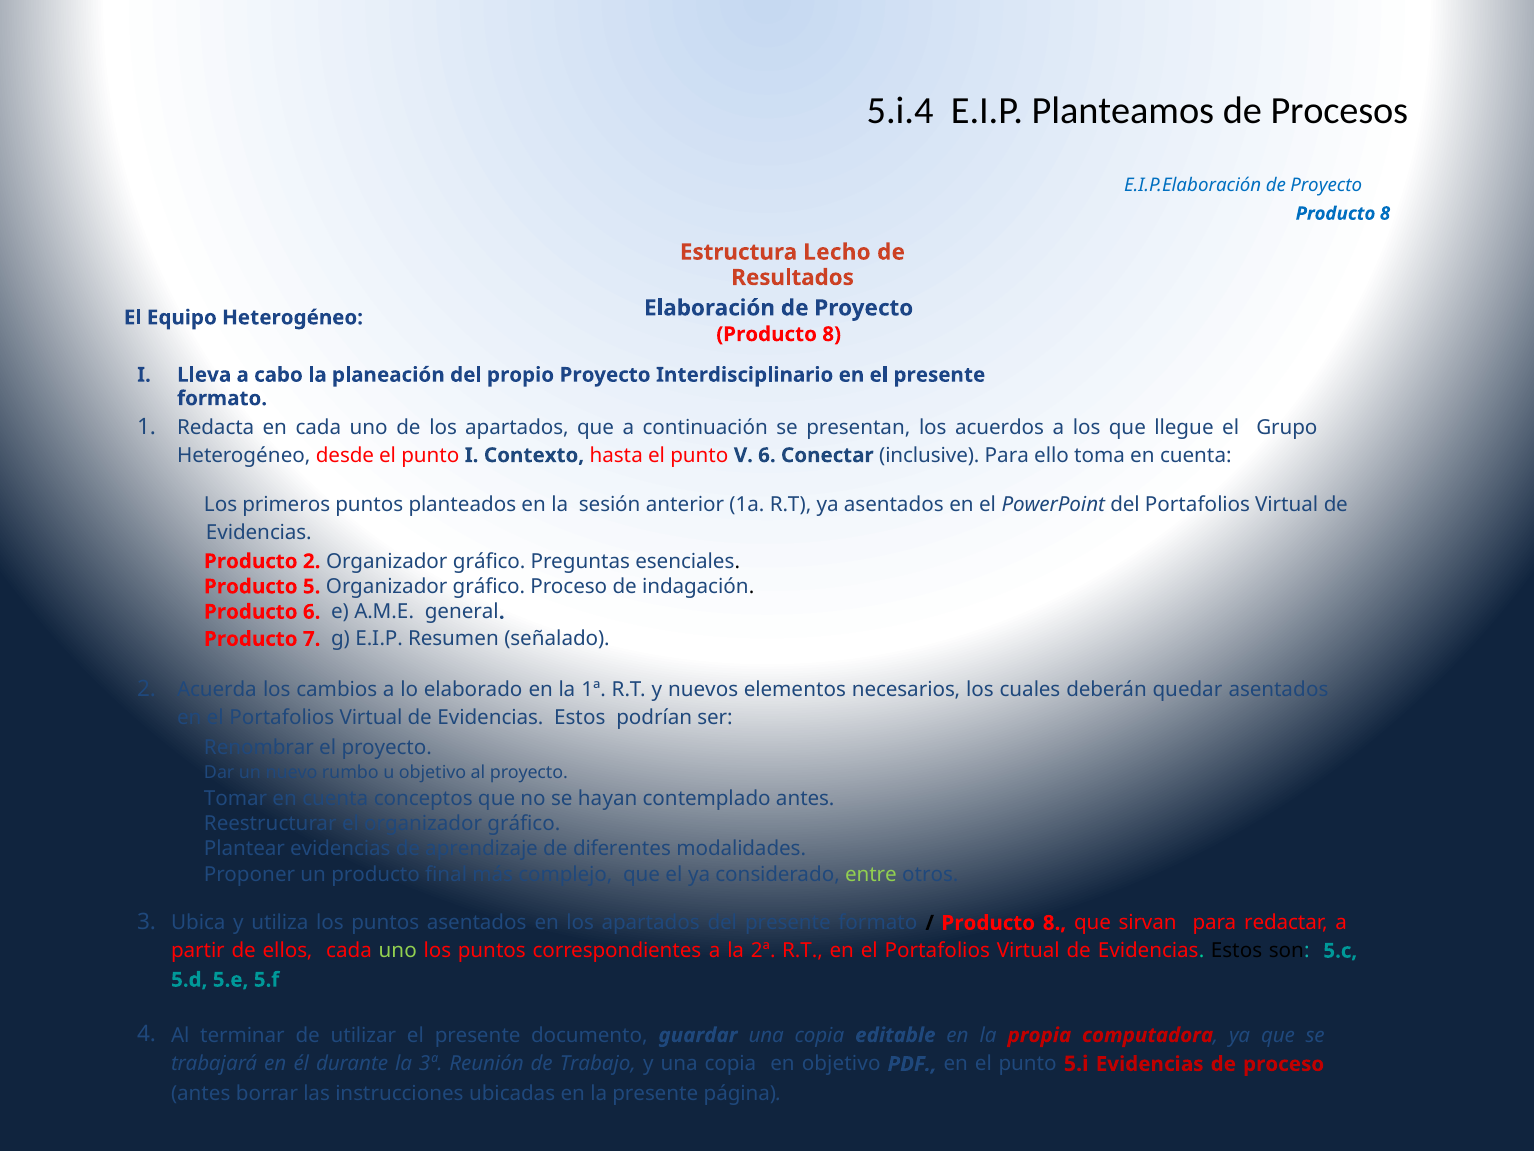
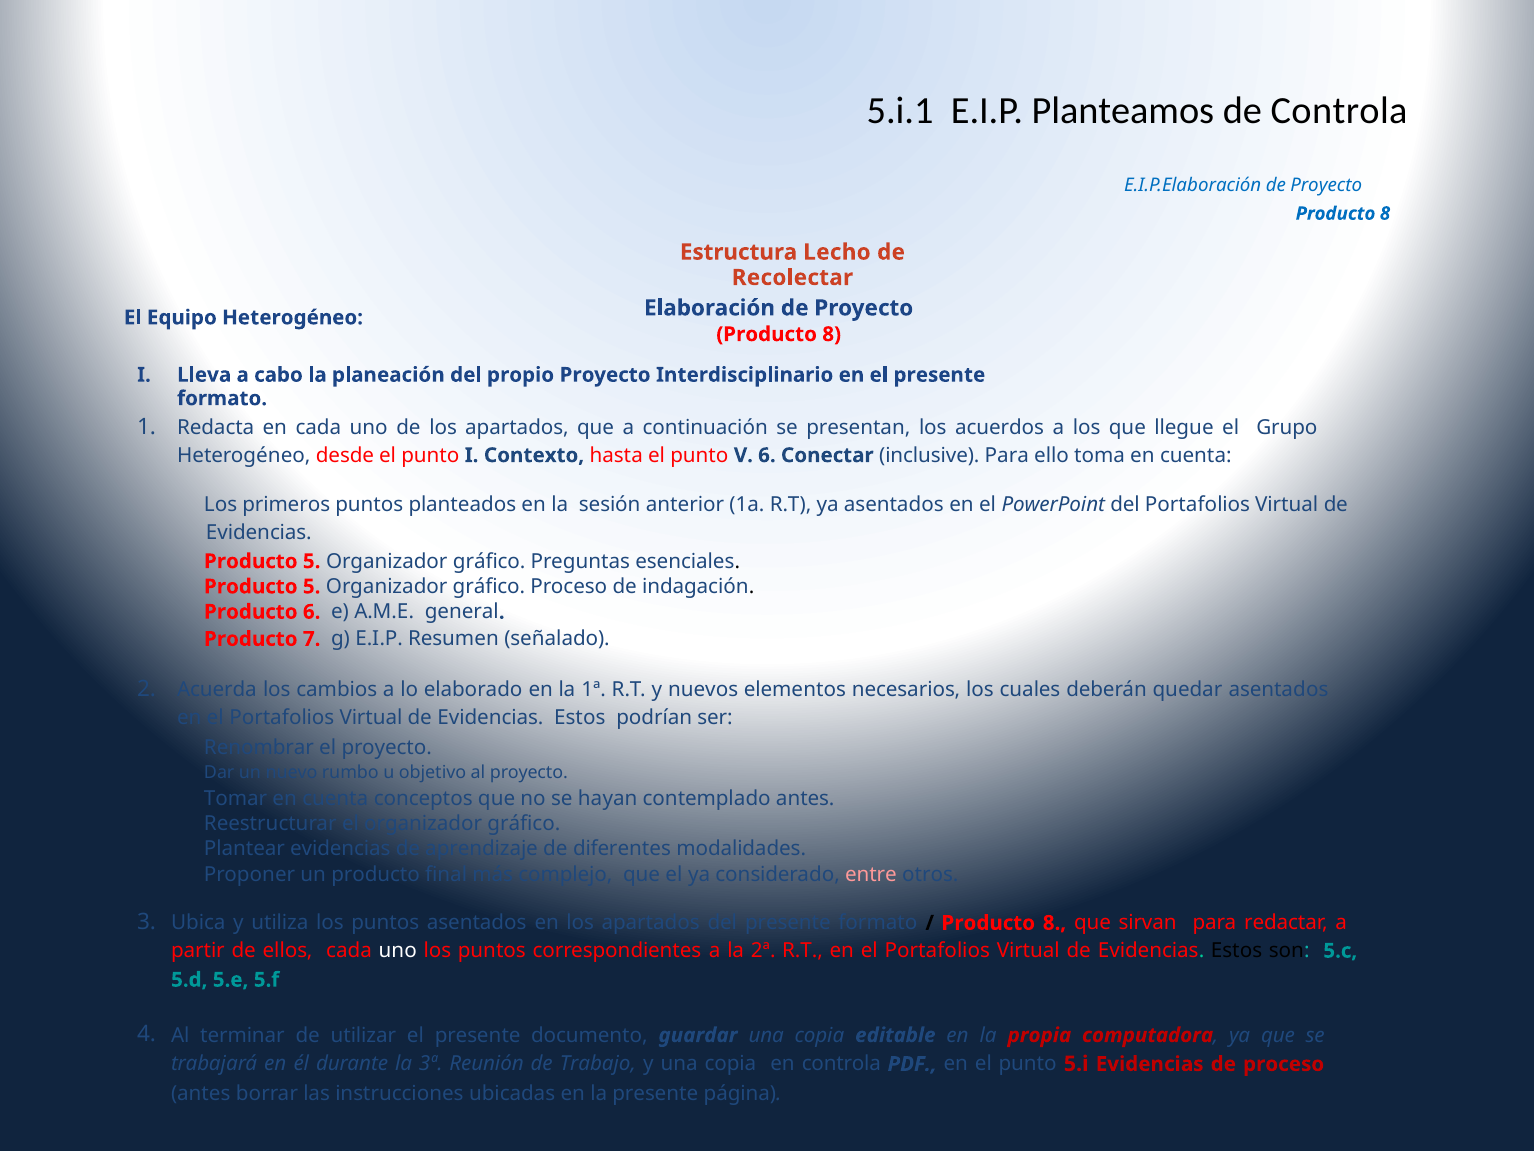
5.i.4: 5.i.4 -> 5.i.1
de Procesos: Procesos -> Controla
Resultados: Resultados -> Recolectar
2 at (312, 561): 2 -> 5
entre colour: light green -> pink
uno at (398, 950) colour: light green -> white
en objetivo: objetivo -> controla
